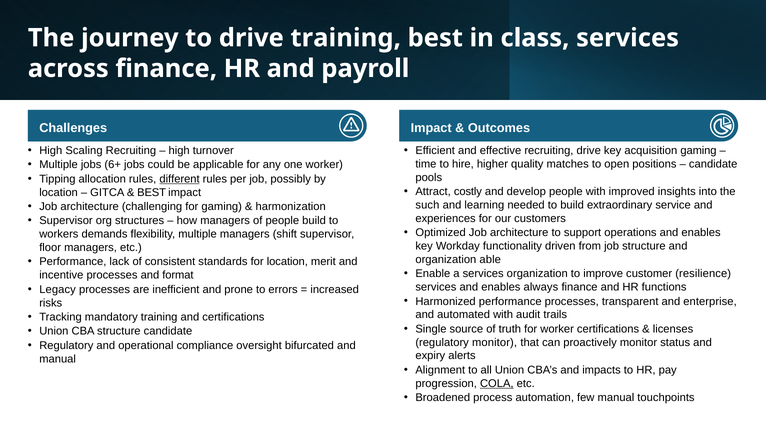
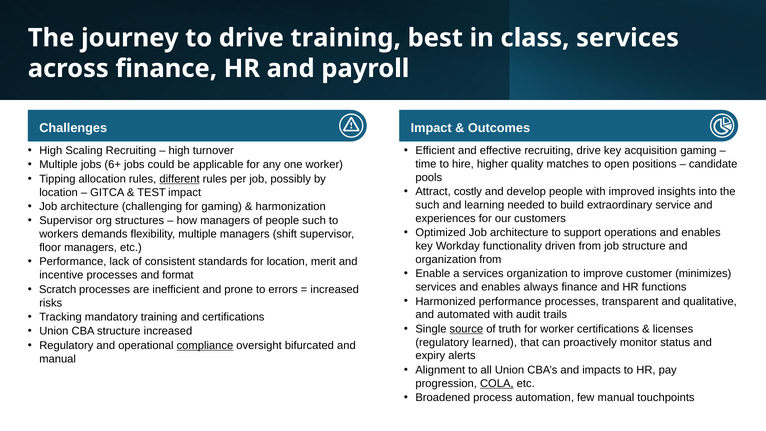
BEST at (152, 192): BEST -> TEST
people build: build -> such
organization able: able -> from
resilience: resilience -> minimizes
Legacy: Legacy -> Scratch
enterprise: enterprise -> qualitative
source underline: none -> present
structure candidate: candidate -> increased
regulatory monitor: monitor -> learned
compliance underline: none -> present
